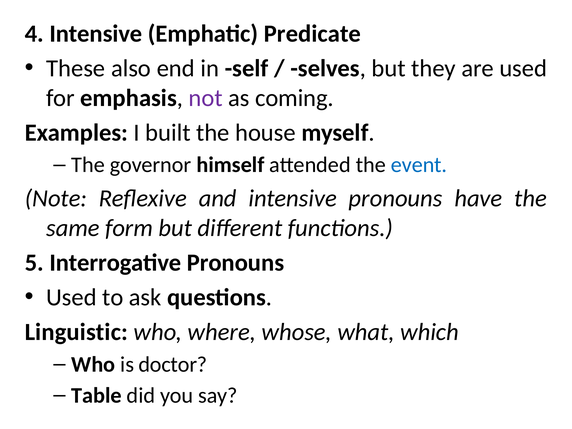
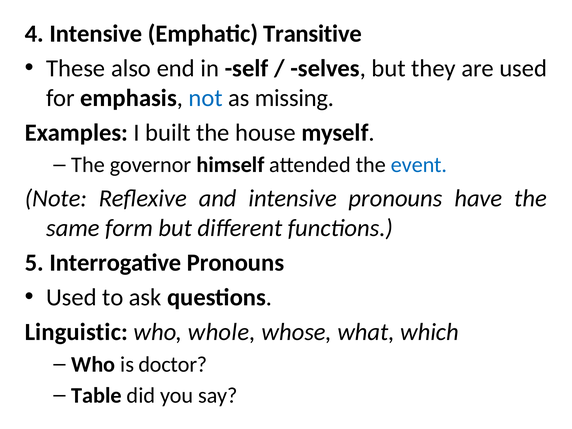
Predicate: Predicate -> Transitive
not colour: purple -> blue
coming: coming -> missing
where: where -> whole
